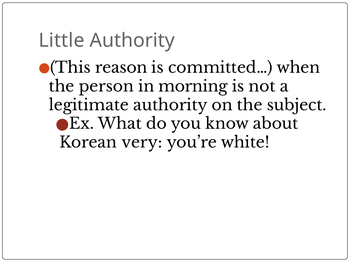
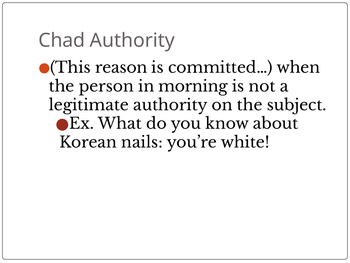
Little: Little -> Chad
very: very -> nails
